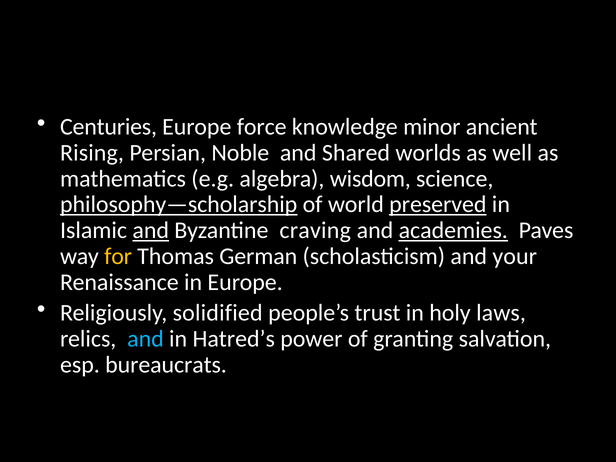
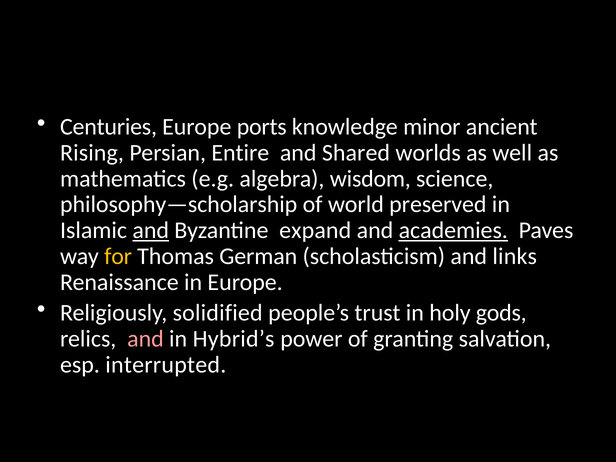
force: force -> ports
Noble: Noble -> Entire
philosophy—scholarship underline: present -> none
preserved underline: present -> none
craving: craving -> expand
your: your -> links
laws: laws -> gods
and at (145, 339) colour: light blue -> pink
Hatred’s: Hatred’s -> Hybrid’s
bureaucrats: bureaucrats -> interrupted
